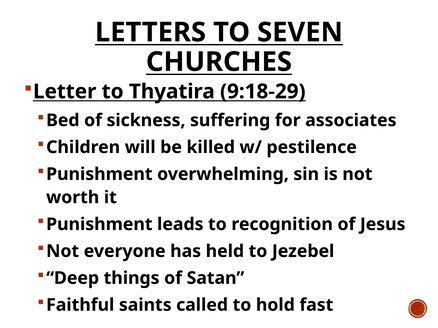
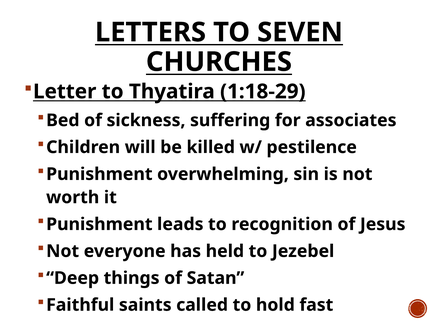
9:18-29: 9:18-29 -> 1:18-29
